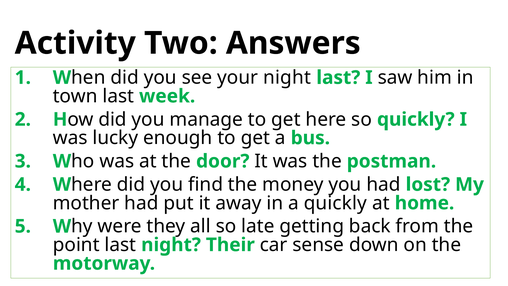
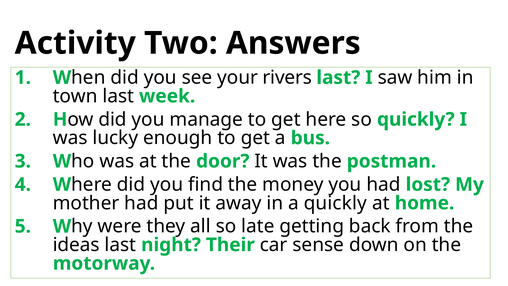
your night: night -> rivers
point: point -> ideas
